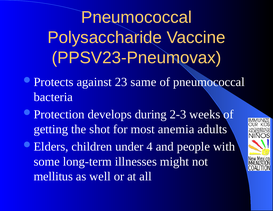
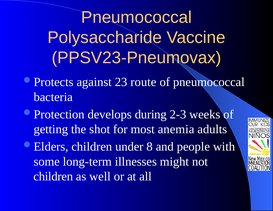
same: same -> route
4: 4 -> 8
mellitus at (53, 176): mellitus -> children
